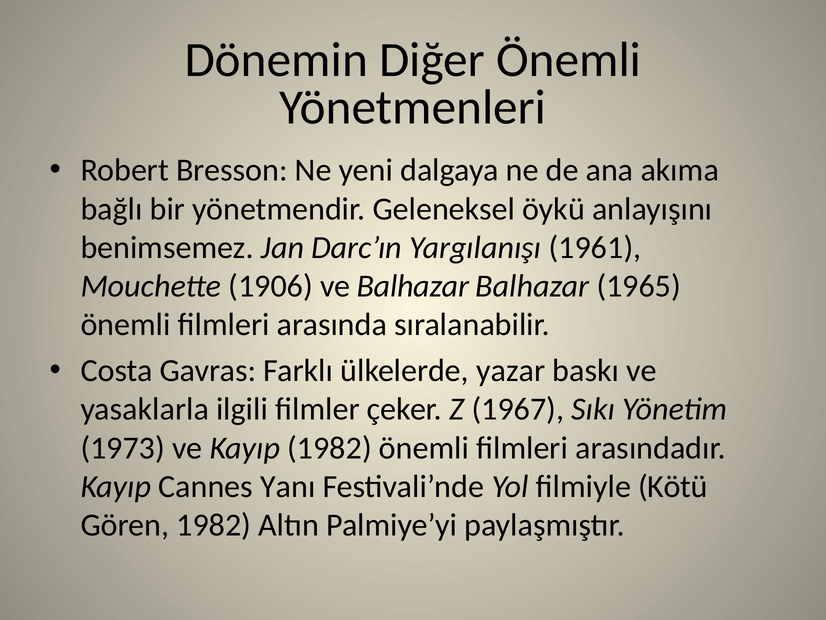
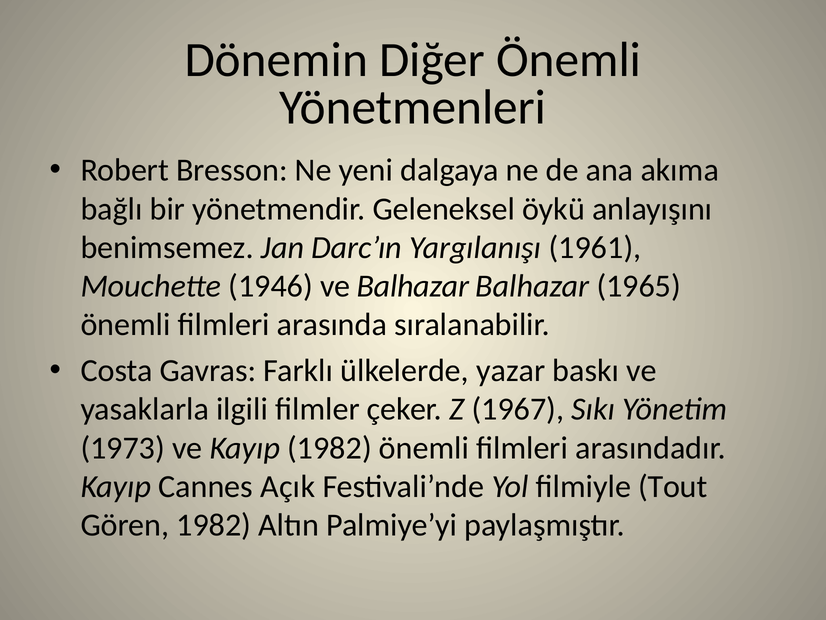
1906: 1906 -> 1946
Yanı: Yanı -> Açık
Kötü: Kötü -> Tout
